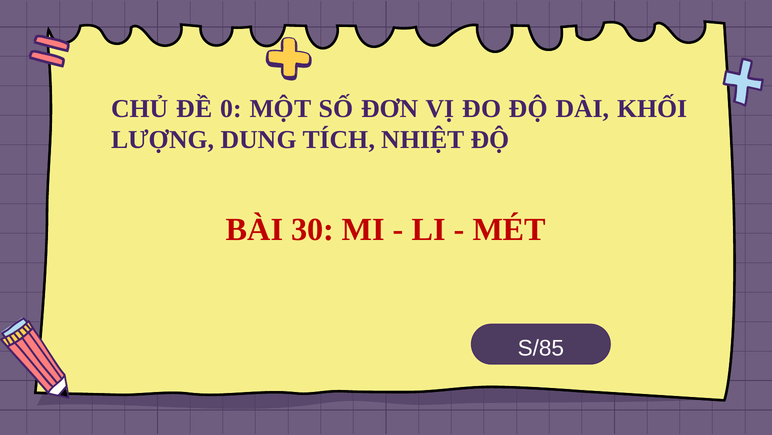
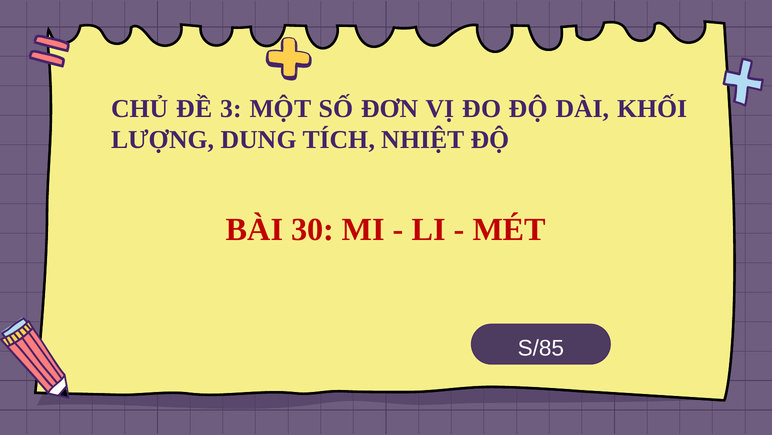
0: 0 -> 3
